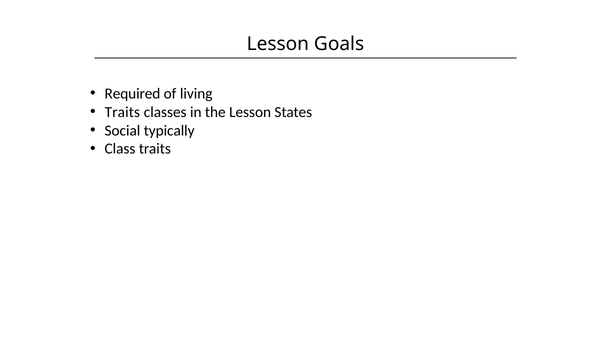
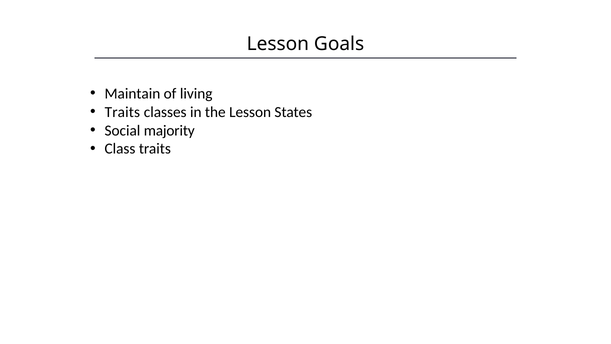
Required: Required -> Maintain
typically: typically -> majority
